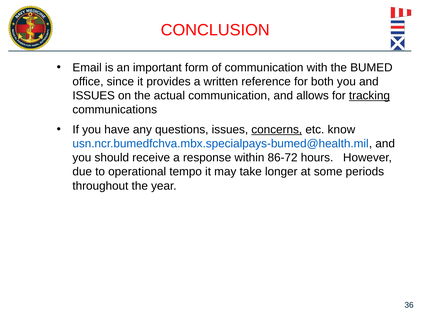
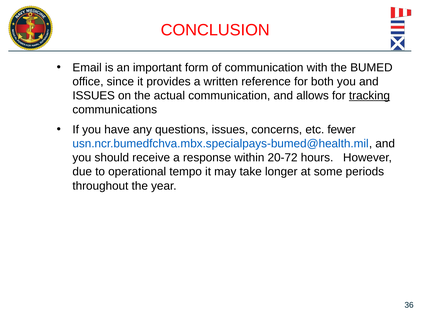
concerns underline: present -> none
know: know -> fewer
86-72: 86-72 -> 20-72
